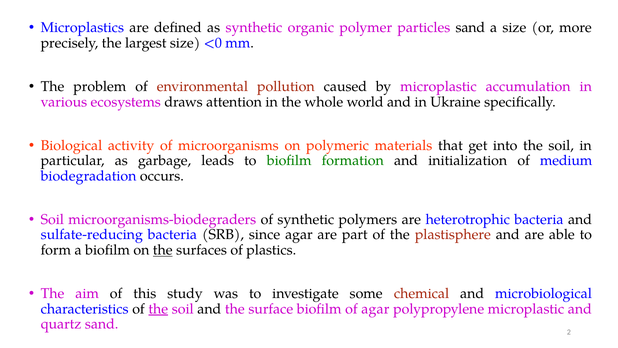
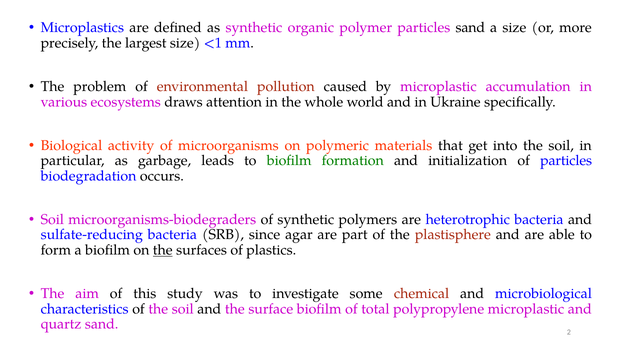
<0: <0 -> <1
of medium: medium -> particles
the at (158, 309) underline: present -> none
of agar: agar -> total
